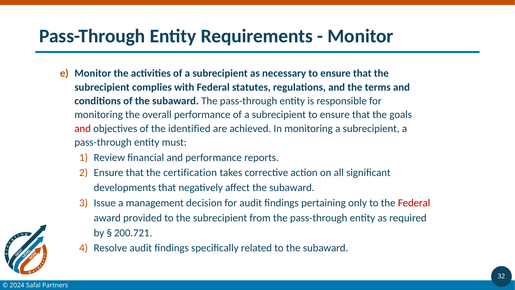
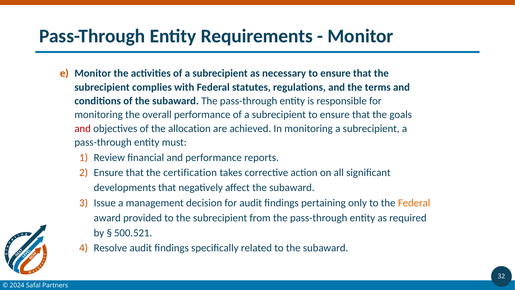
identified: identified -> allocation
Federal at (414, 203) colour: red -> orange
200.721: 200.721 -> 500.521
